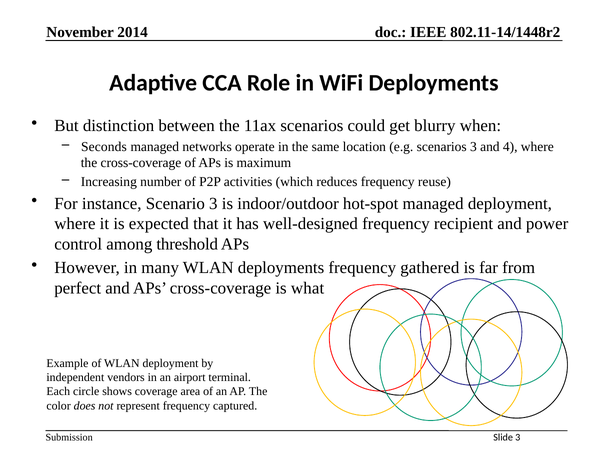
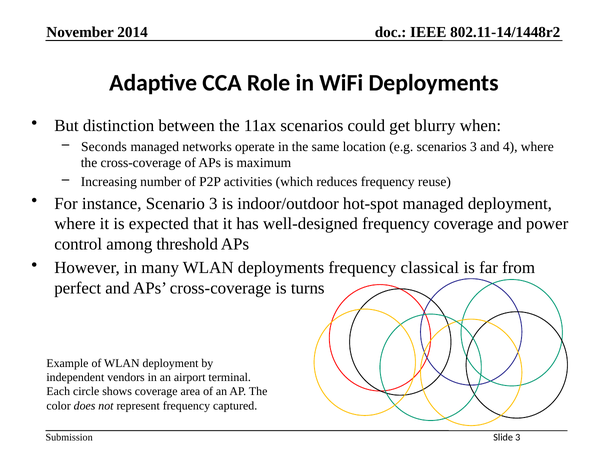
frequency recipient: recipient -> coverage
gathered: gathered -> classical
what: what -> turns
